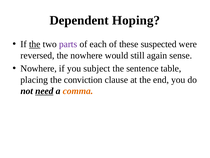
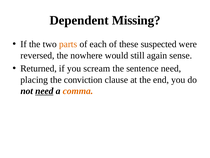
Hoping: Hoping -> Missing
the at (35, 44) underline: present -> none
parts colour: purple -> orange
Nowhere at (39, 68): Nowhere -> Returned
subject: subject -> scream
sentence table: table -> need
